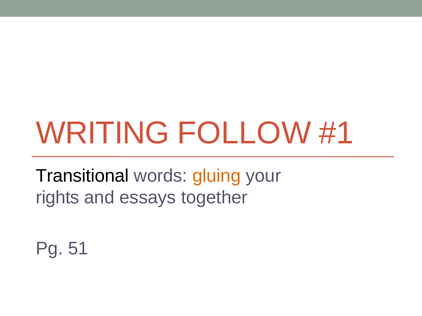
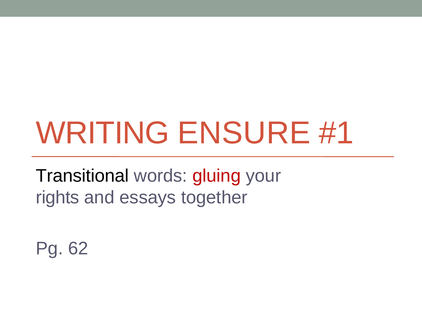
FOLLOW: FOLLOW -> ENSURE
gluing colour: orange -> red
51: 51 -> 62
